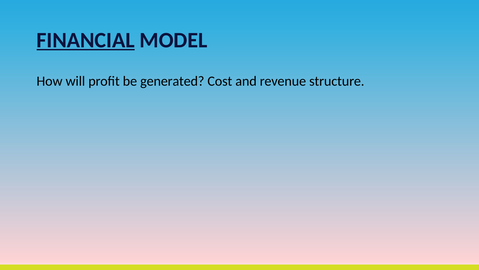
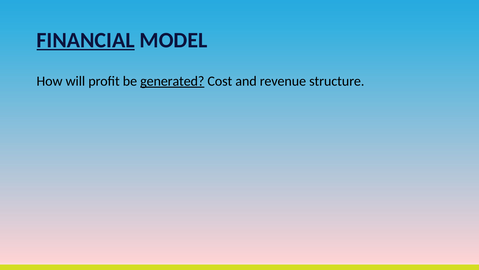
generated underline: none -> present
